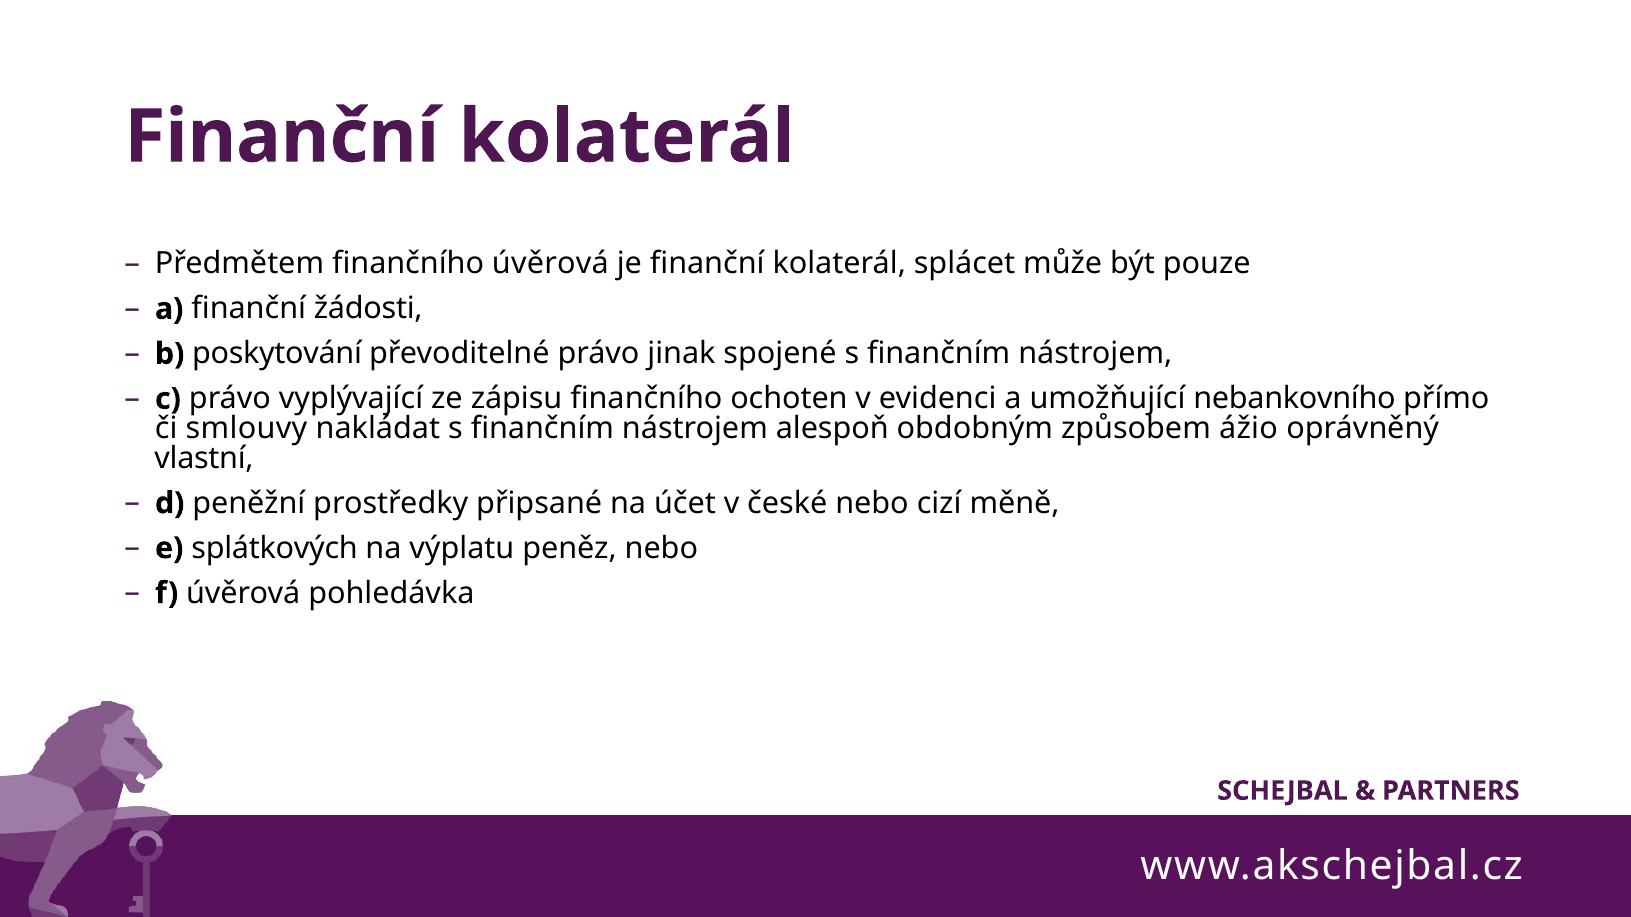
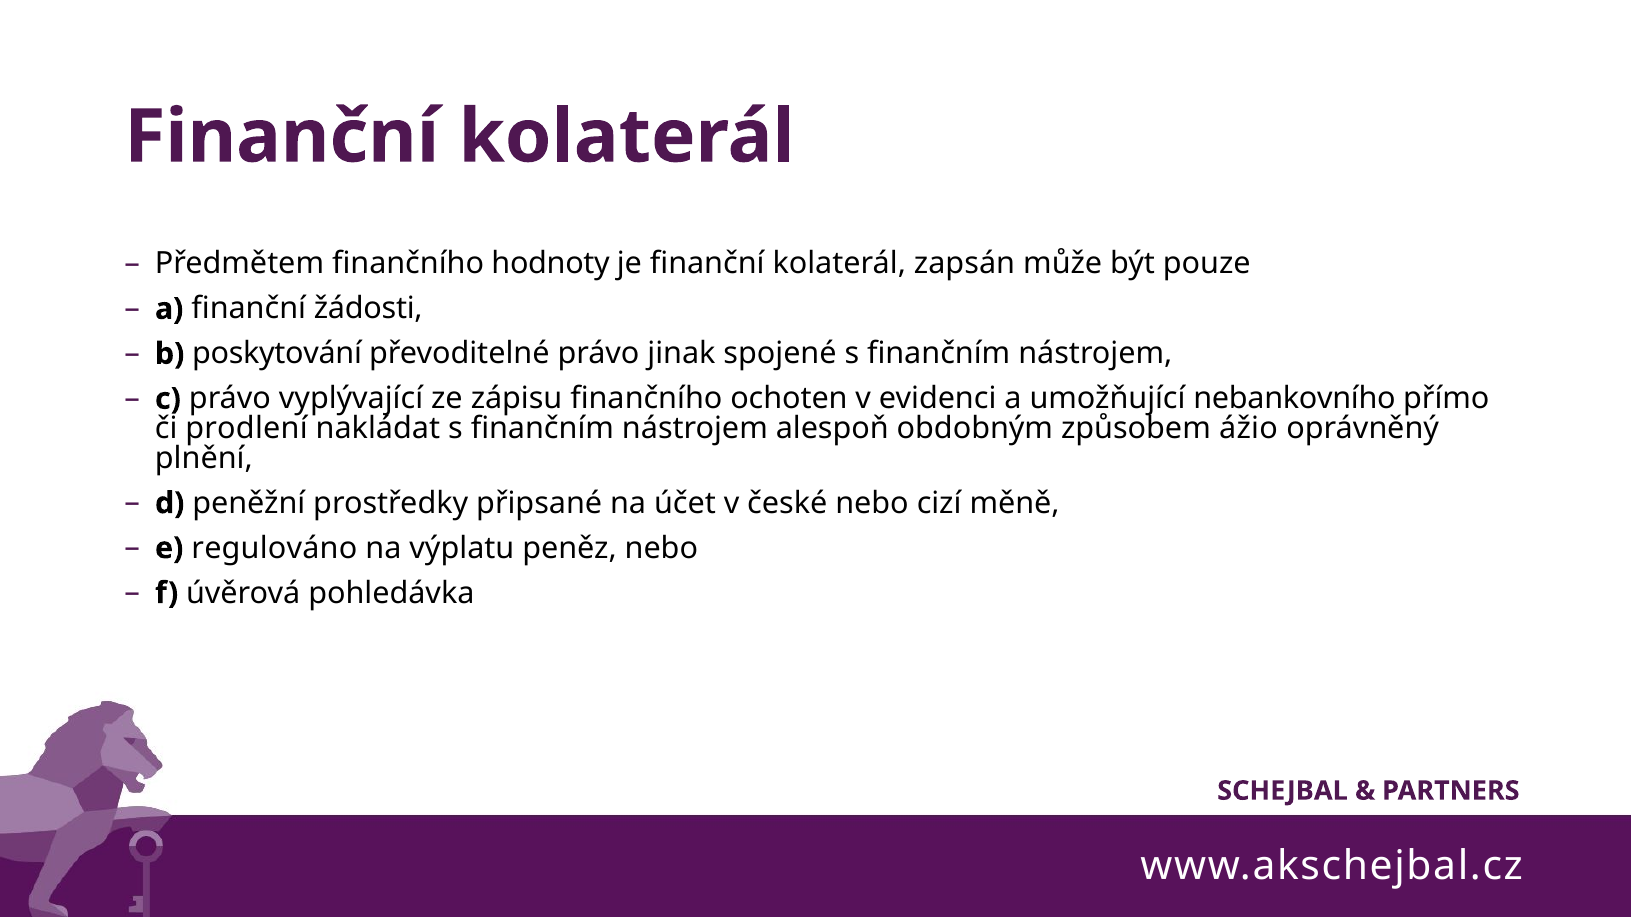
finančního úvěrová: úvěrová -> hodnoty
splácet: splácet -> zapsán
smlouvy: smlouvy -> prodlení
vlastní: vlastní -> plnění
splátkových: splátkových -> regulováno
